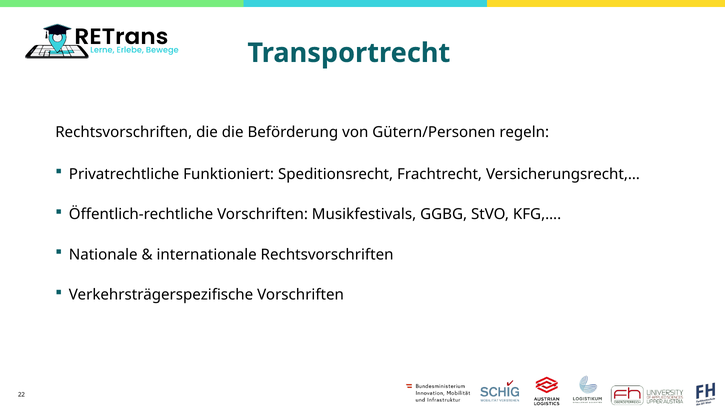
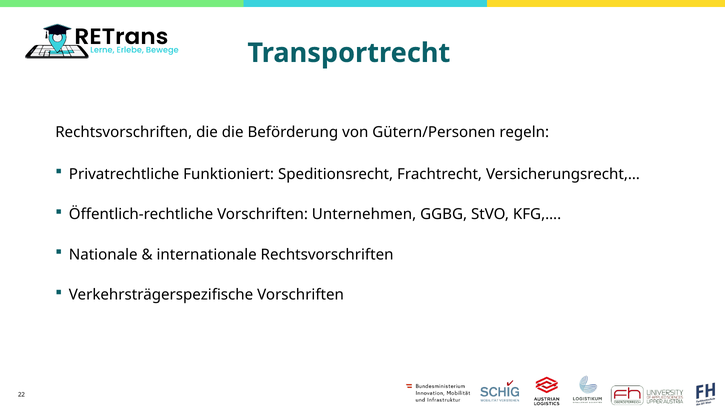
Musikfestivals: Musikfestivals -> Unternehmen
